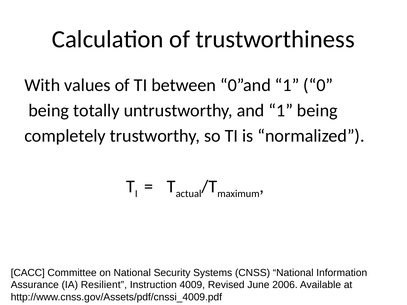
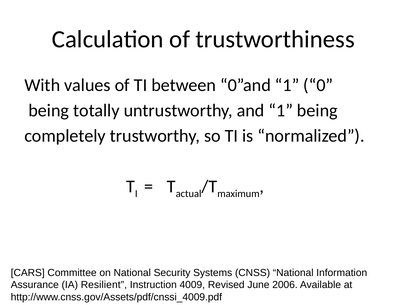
CACC: CACC -> CARS
